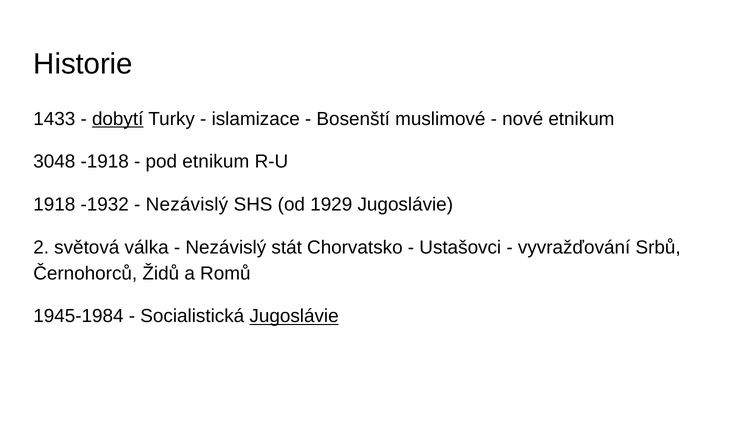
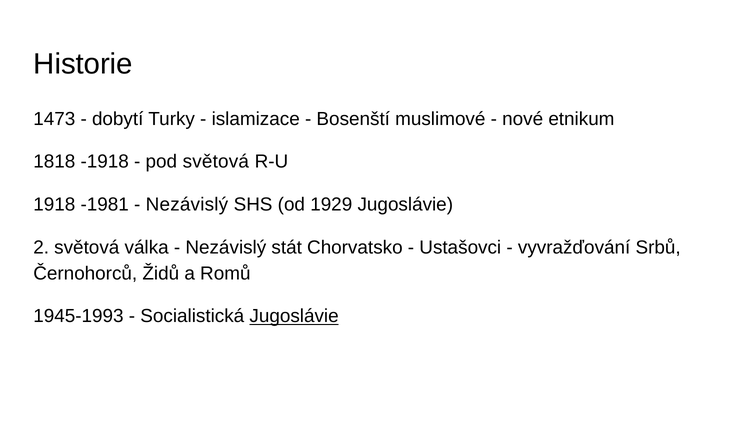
1433: 1433 -> 1473
dobytí underline: present -> none
3048: 3048 -> 1818
pod etnikum: etnikum -> světová
-1932: -1932 -> -1981
1945-1984: 1945-1984 -> 1945-1993
